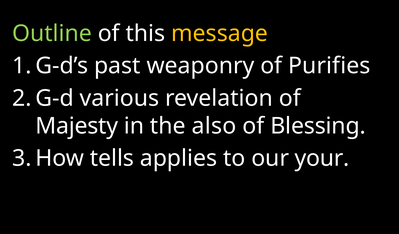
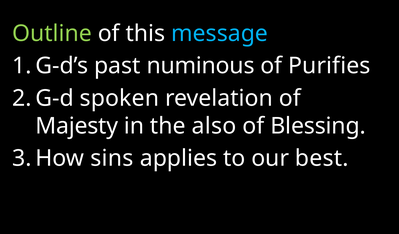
message colour: yellow -> light blue
weaponry: weaponry -> numinous
various: various -> spoken
tells: tells -> sins
your: your -> best
